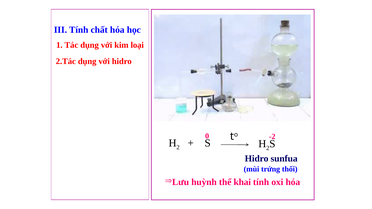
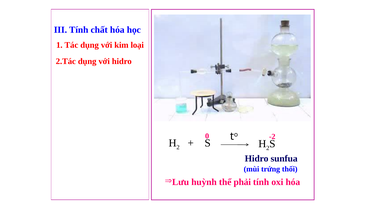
khai: khai -> phải
